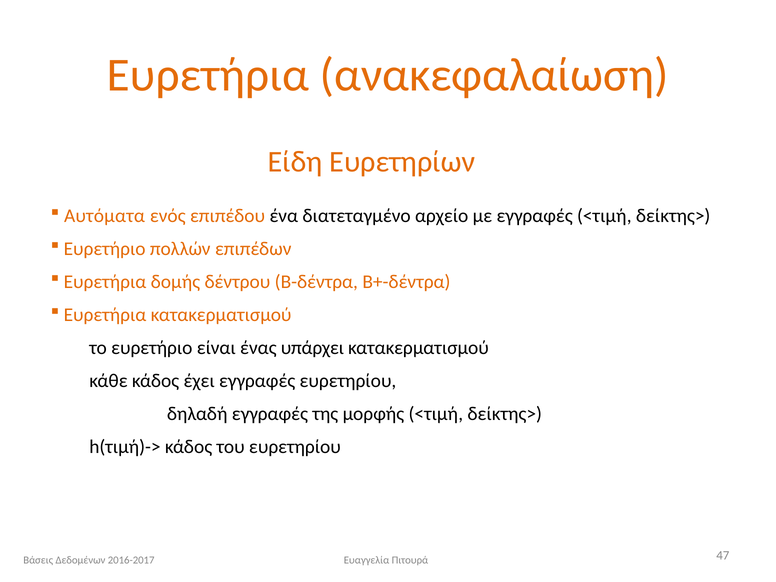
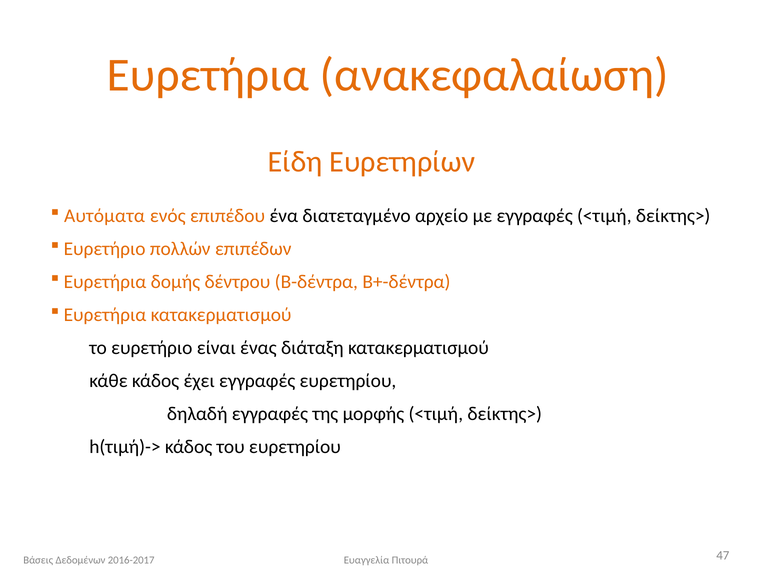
υπάρχει: υπάρχει -> διάταξη
